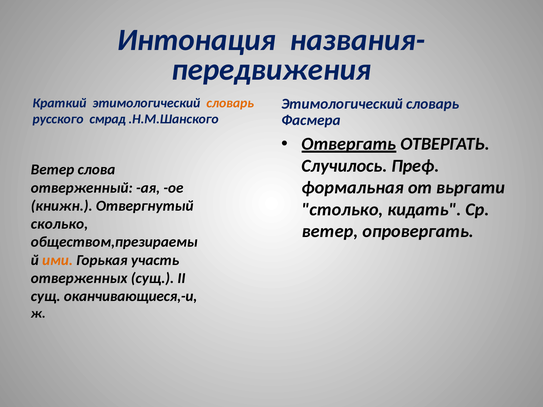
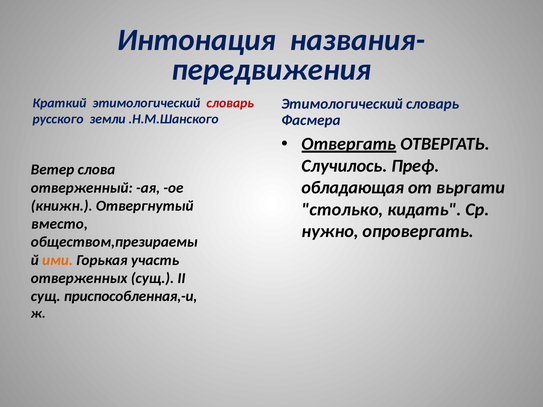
словарь at (230, 103) colour: orange -> red
смрад: смрад -> земли
формальная: формальная -> обладающая
сколько: сколько -> вместо
ветер at (330, 231): ветер -> нужно
оканчивающиеся,-и: оканчивающиеся,-и -> приспособленная,-и
